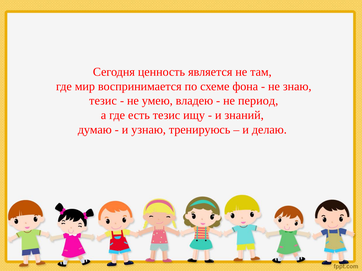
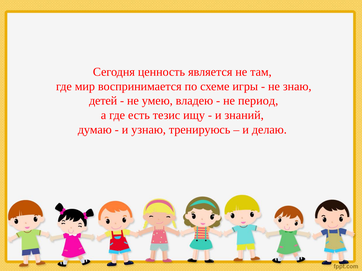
фона: фона -> игры
тезис at (103, 101): тезис -> детей
